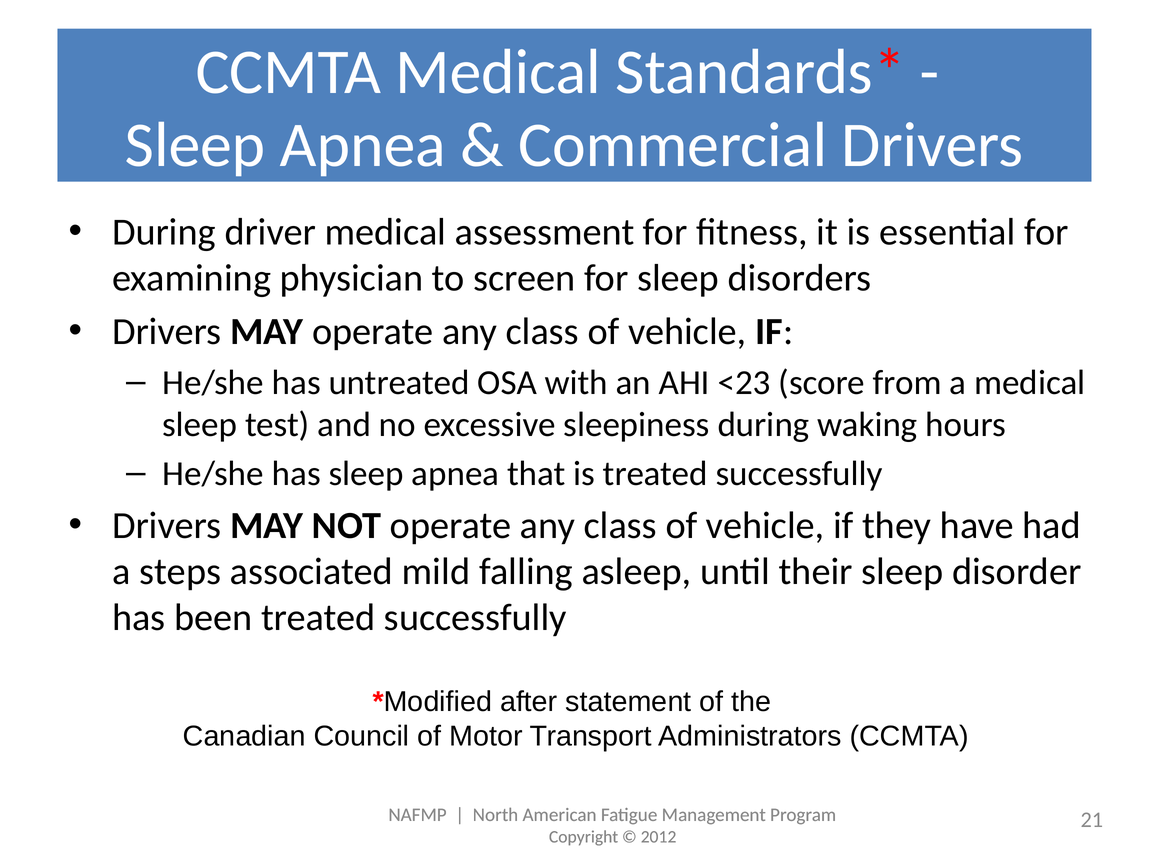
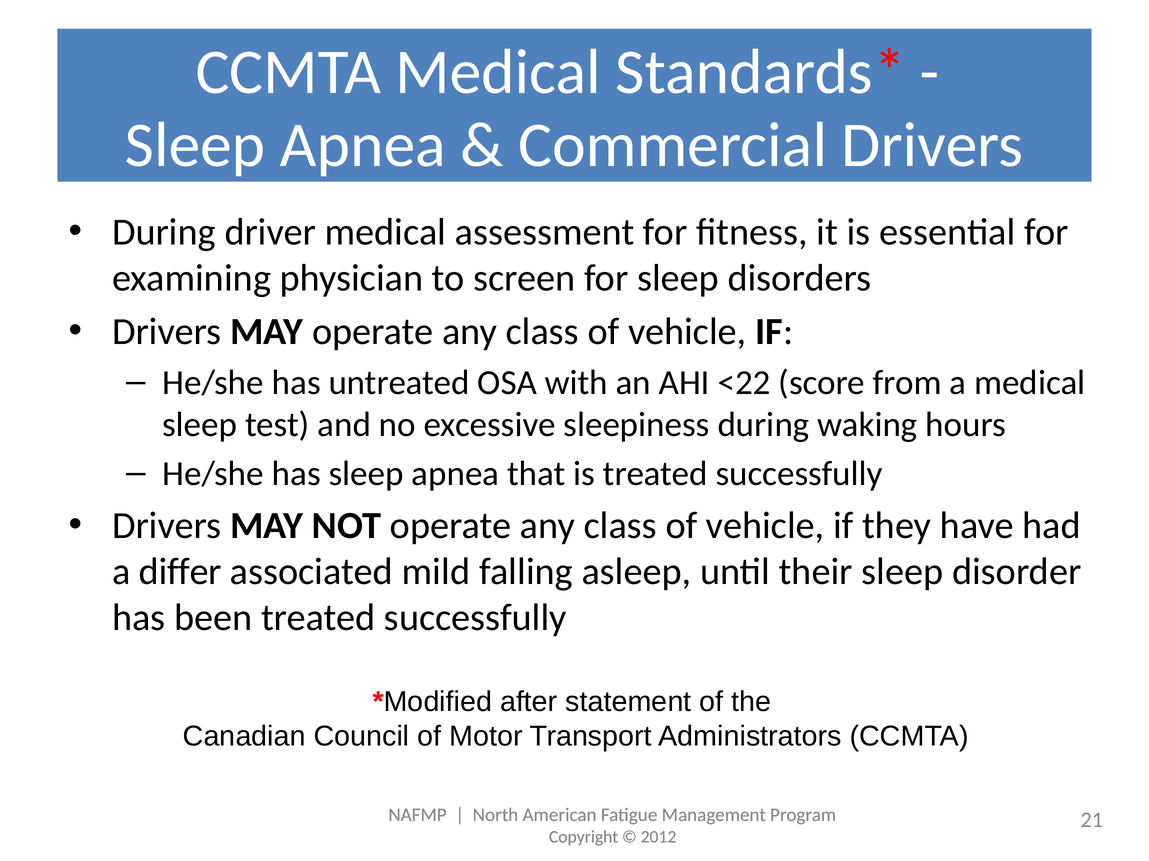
<23: <23 -> <22
steps: steps -> differ
